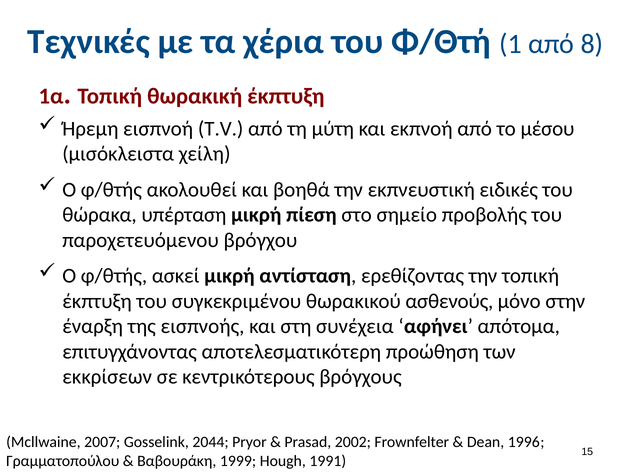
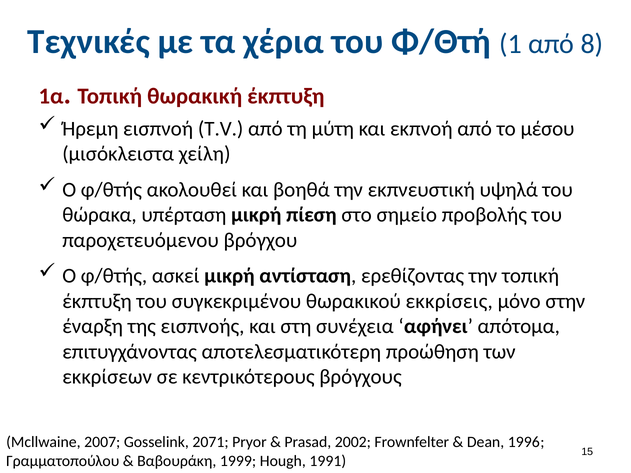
ειδικές: ειδικές -> υψηλά
ασθενούς: ασθενούς -> εκκρίσεις
2044: 2044 -> 2071
